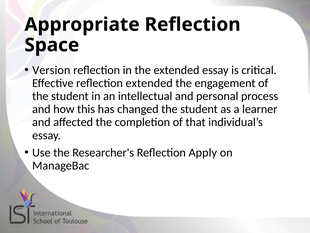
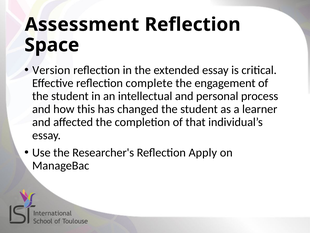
Appropriate: Appropriate -> Assessment
reflection extended: extended -> complete
